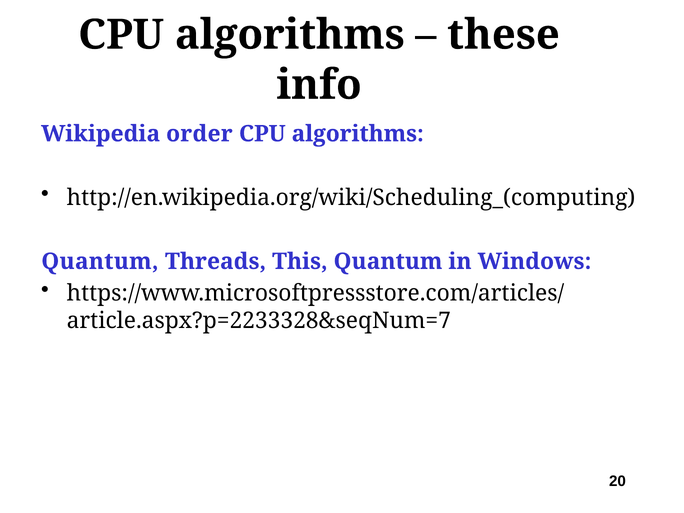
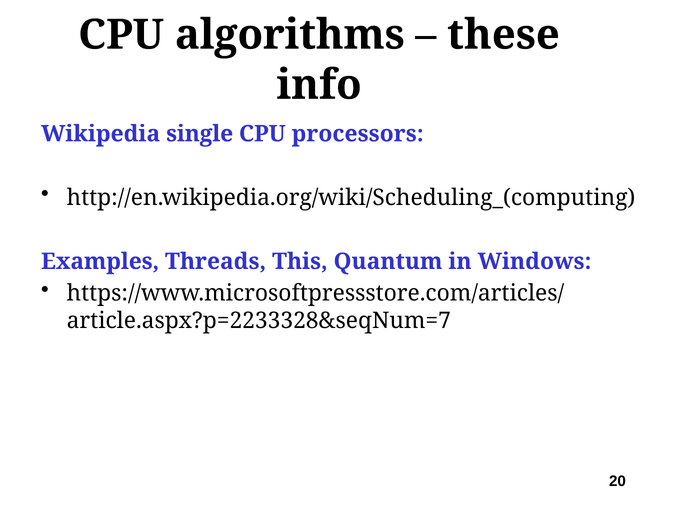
order: order -> single
algorithms at (358, 134): algorithms -> processors
Quantum at (100, 261): Quantum -> Examples
